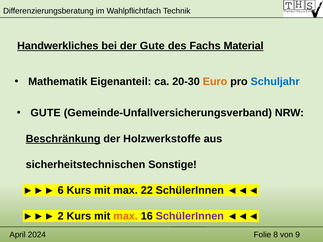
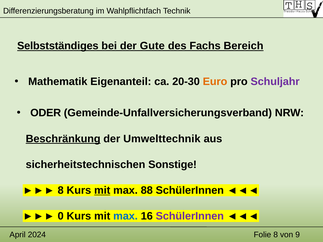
Handwerkliches: Handwerkliches -> Selbstständiges
Material: Material -> Bereich
Schuljahr colour: blue -> purple
GUTE at (46, 113): GUTE -> ODER
Holzwerkstoffe: Holzwerkstoffe -> Umwelttechnik
6 at (61, 191): 6 -> 8
mit at (102, 191) underline: none -> present
22: 22 -> 88
2: 2 -> 0
max at (126, 216) colour: orange -> blue
